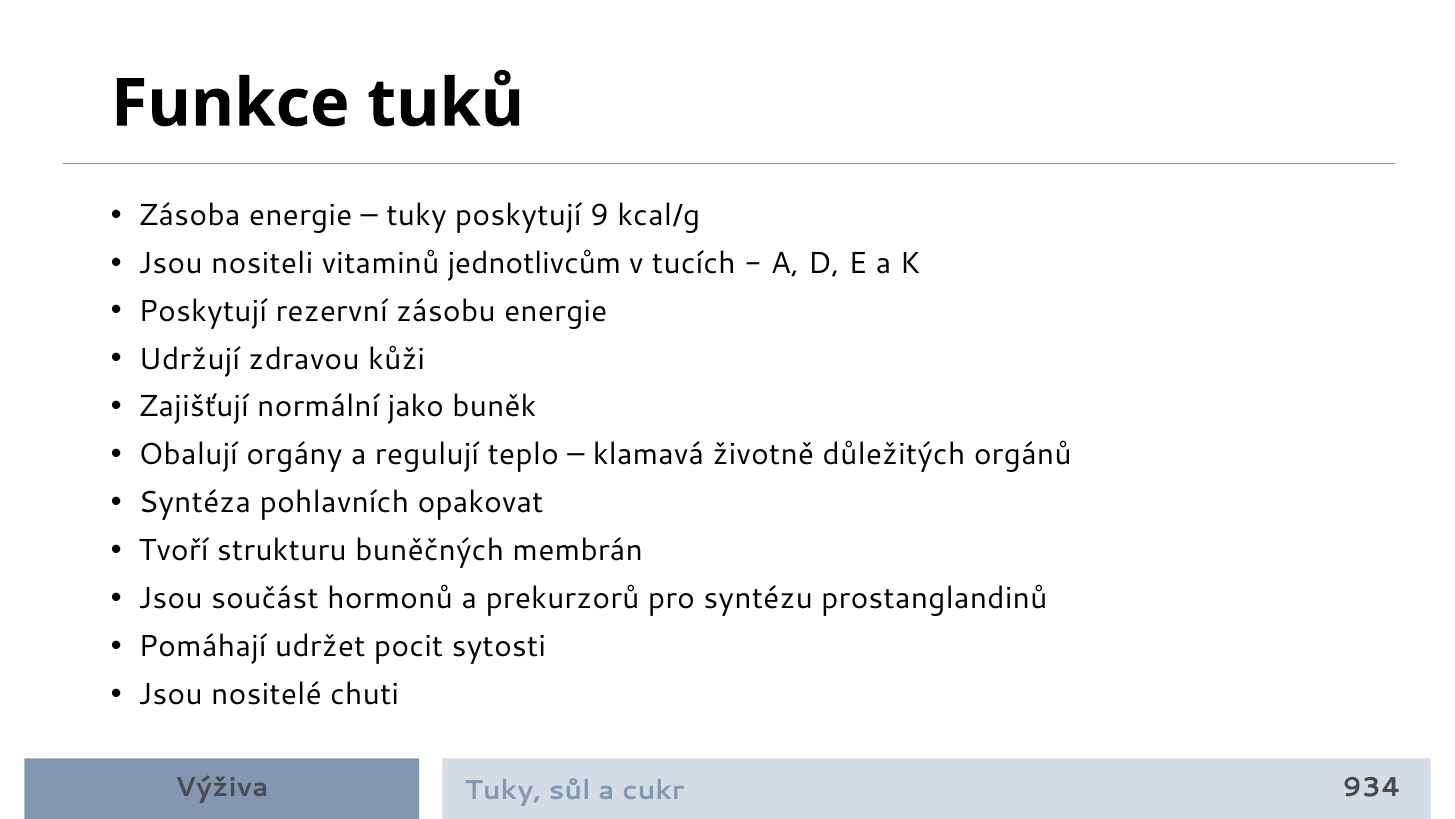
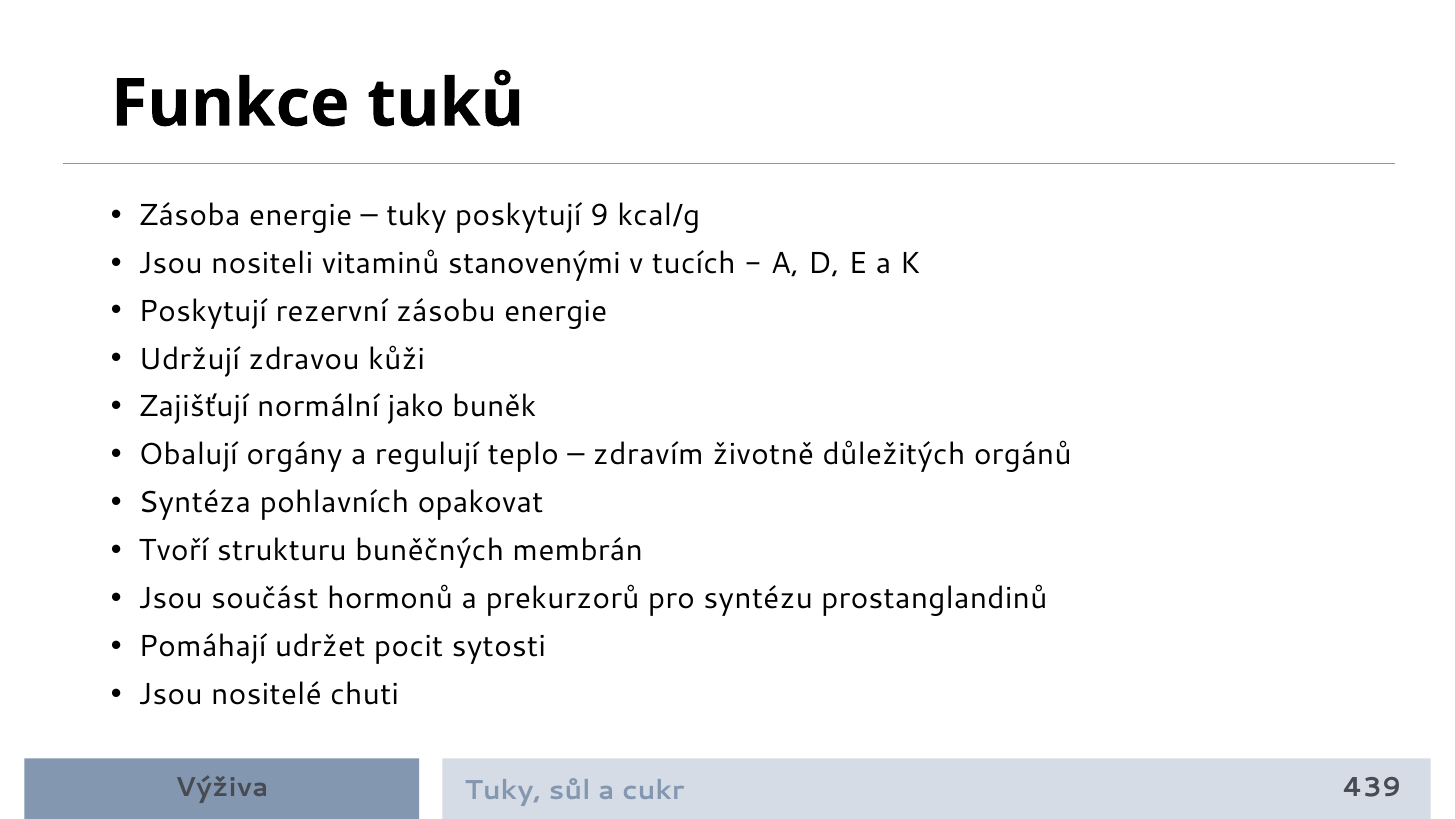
jednotlivcům: jednotlivcům -> stanovenými
klamavá: klamavá -> zdravím
934: 934 -> 439
